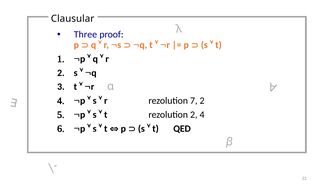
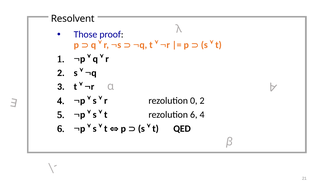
Clausular: Clausular -> Resolvent
Three: Three -> Those
7: 7 -> 0
rezolution 2: 2 -> 6
